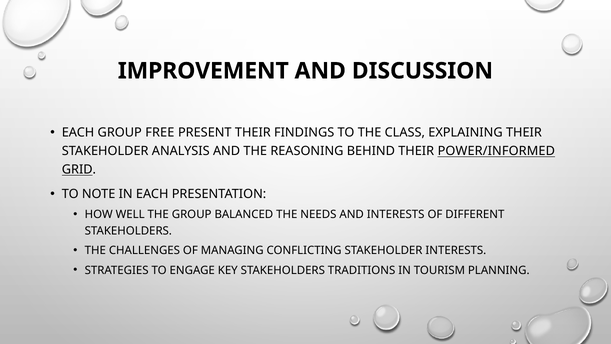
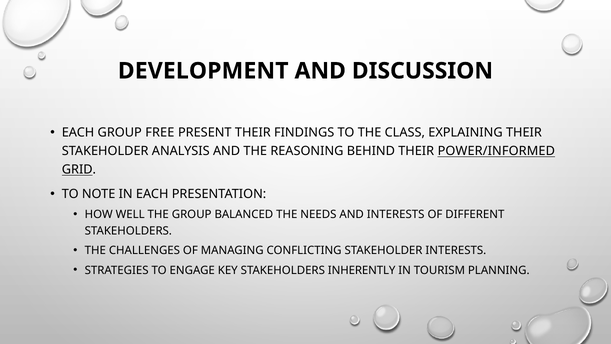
IMPROVEMENT: IMPROVEMENT -> DEVELOPMENT
TRADITIONS: TRADITIONS -> INHERENTLY
